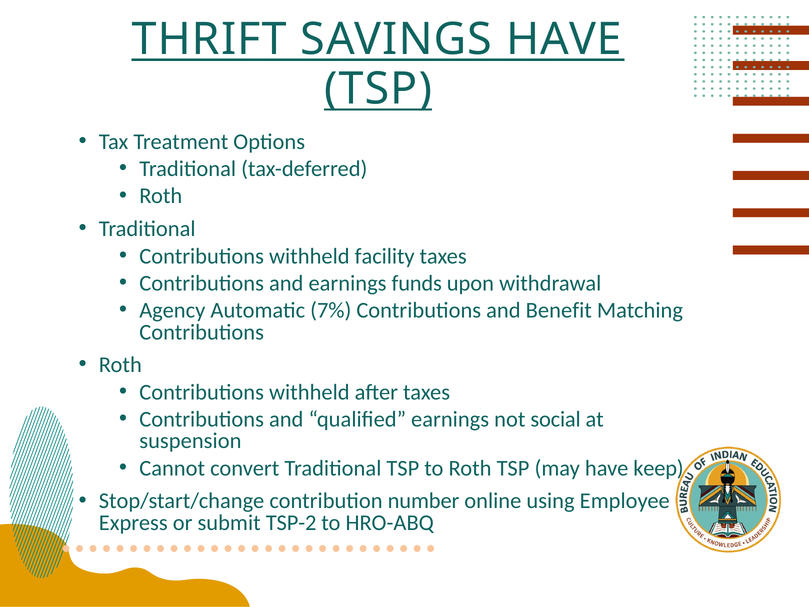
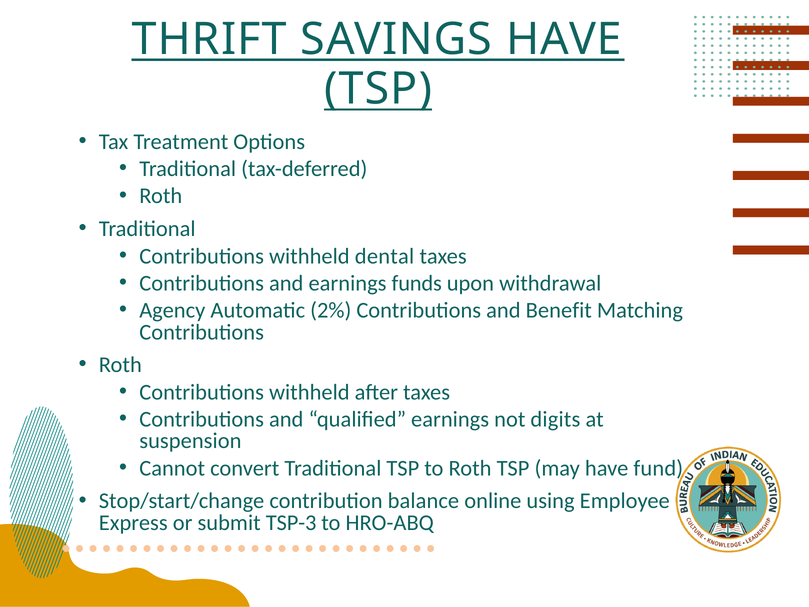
facility: facility -> dental
7%: 7% -> 2%
social: social -> digits
keep: keep -> fund
number: number -> balance
TSP-2: TSP-2 -> TSP-3
